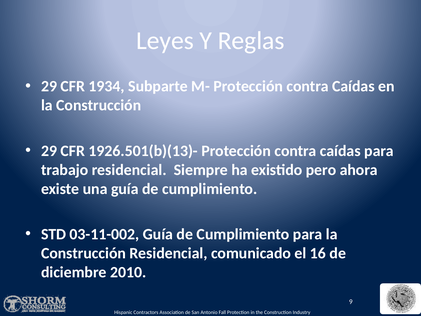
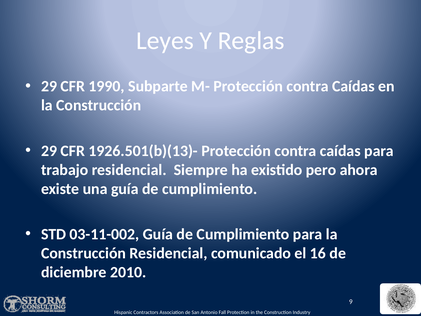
1934: 1934 -> 1990
